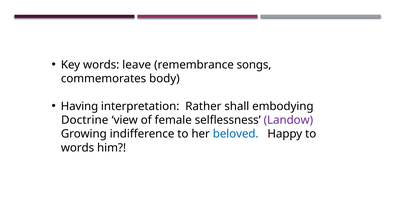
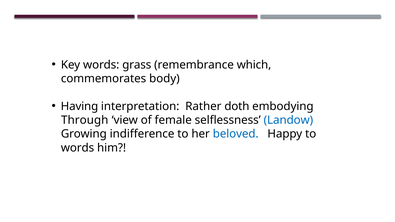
leave: leave -> grass
songs: songs -> which
shall: shall -> doth
Doctrine: Doctrine -> Through
Landow colour: purple -> blue
